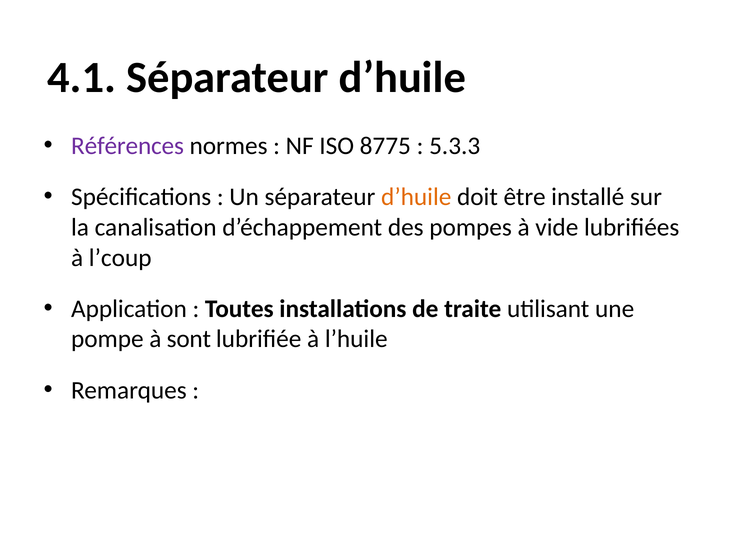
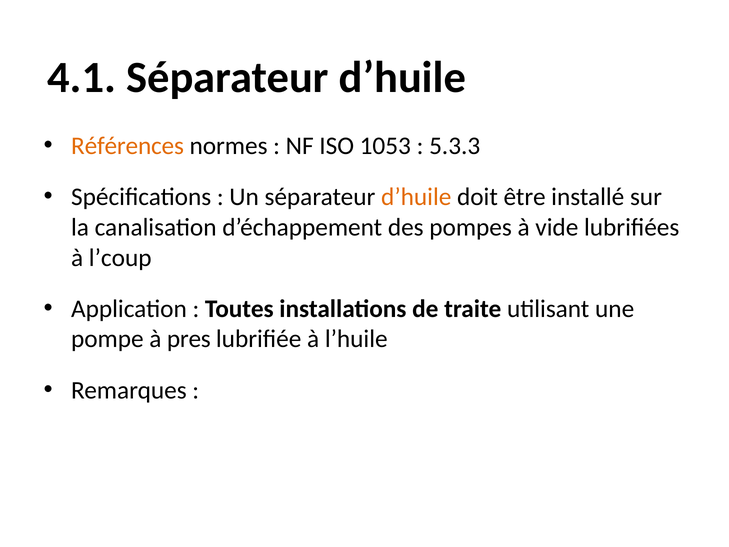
Références colour: purple -> orange
8775: 8775 -> 1053
sont: sont -> pres
